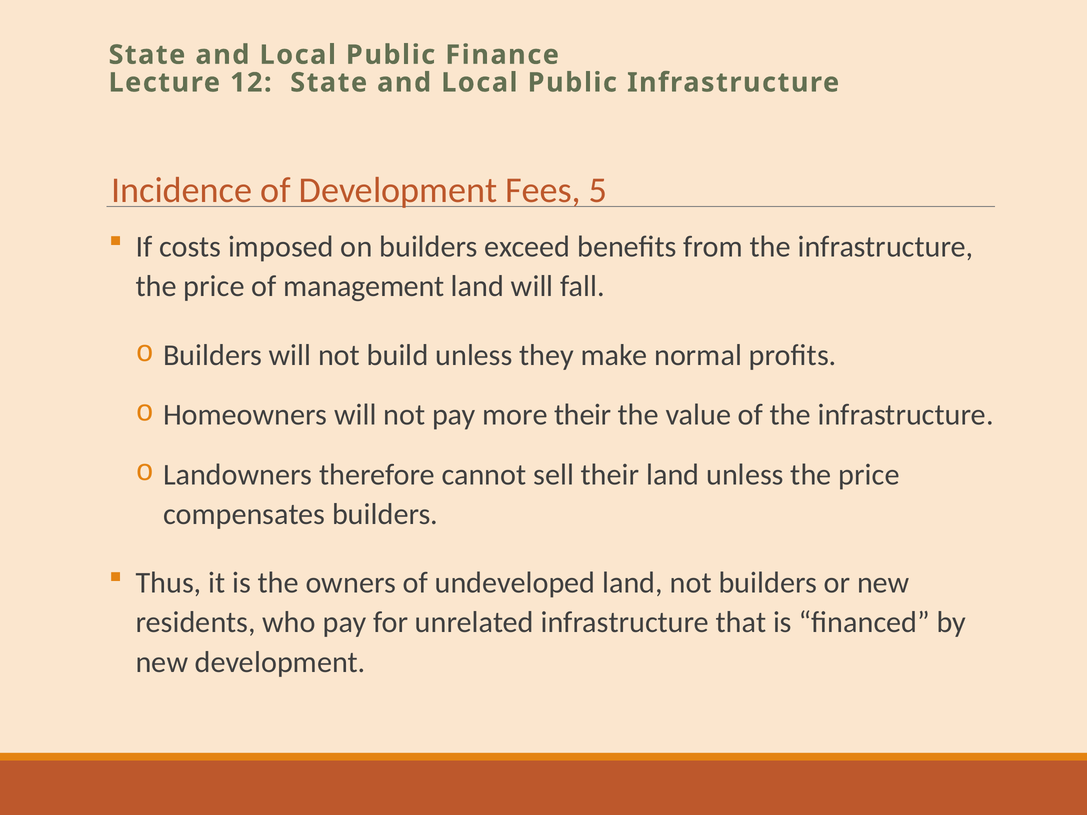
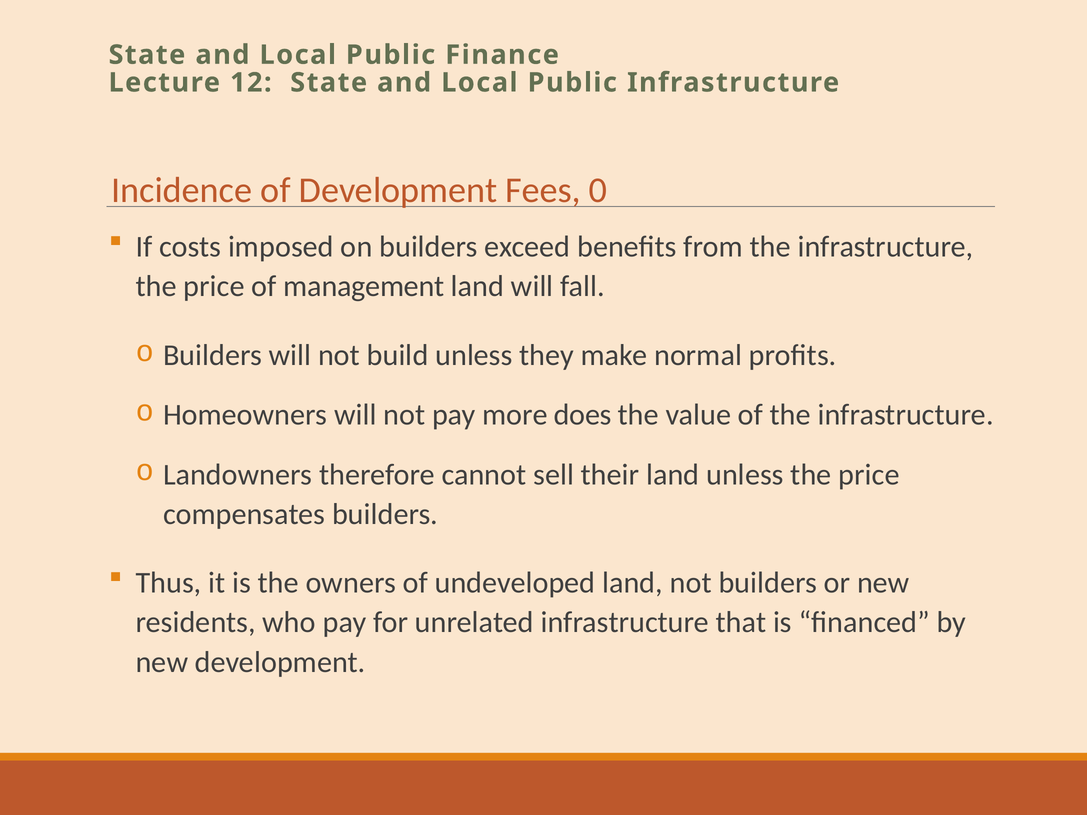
5: 5 -> 0
more their: their -> does
